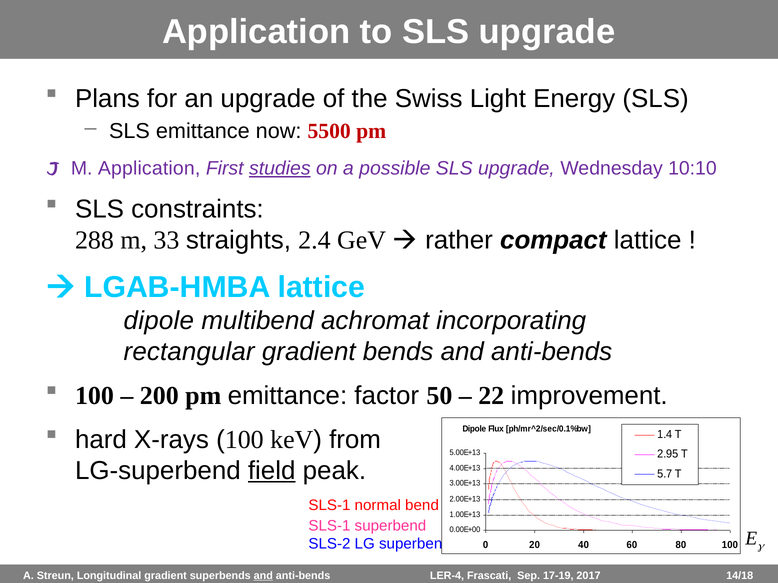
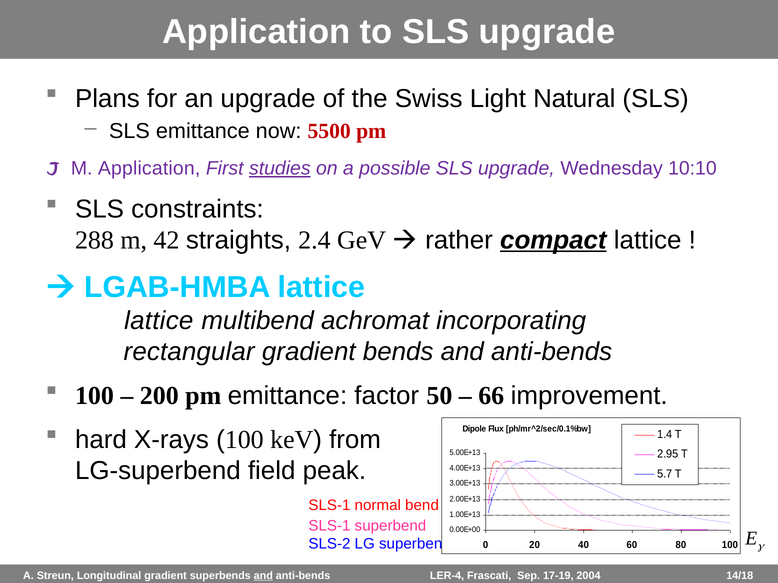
Energy: Energy -> Natural
33: 33 -> 42
compact underline: none -> present
dipole at (159, 321): dipole -> lattice
22: 22 -> 66
field underline: present -> none
2017: 2017 -> 2004
